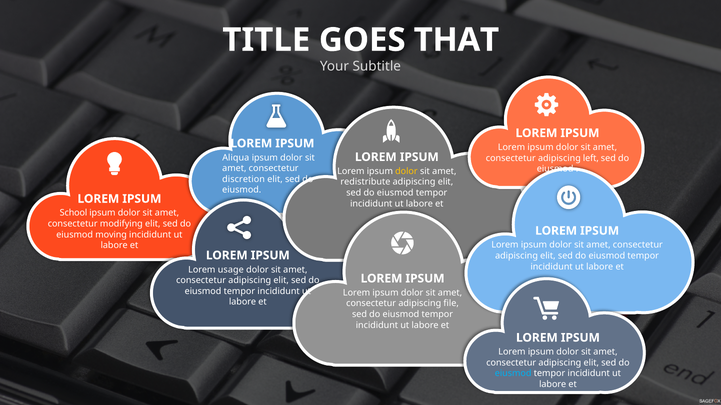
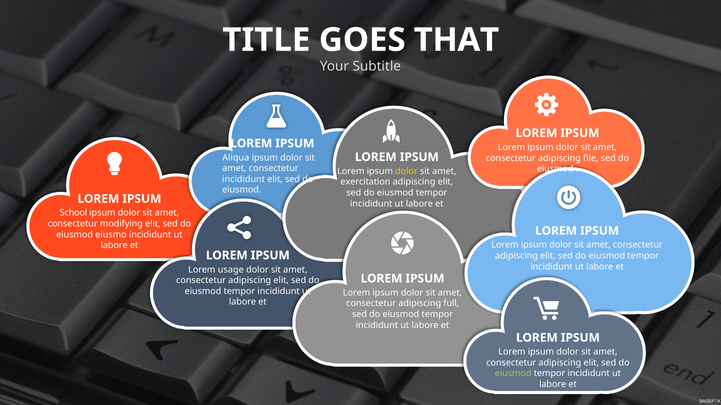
left: left -> file
discretion at (244, 179): discretion -> incididunt
redistribute: redistribute -> exercitation
moving: moving -> eiusmo
file: file -> full
eiusmod at (513, 374) colour: light blue -> light green
